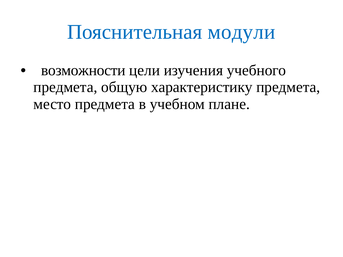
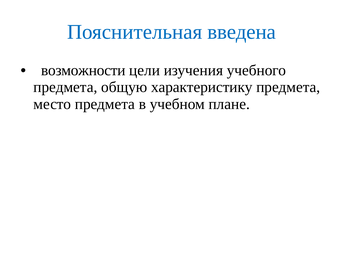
модули: модули -> введена
